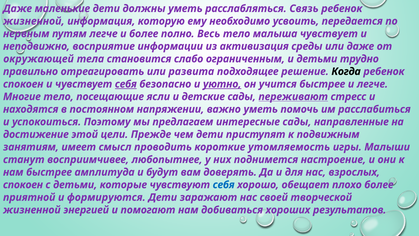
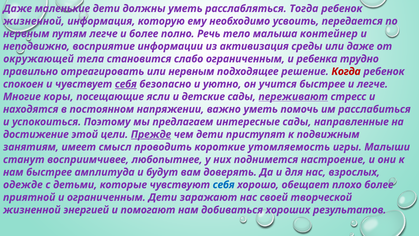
Связь: Связь -> Тогда
Весь: Весь -> Речь
малыша чувствует: чувствует -> контейнер
и детьми: детьми -> ребенка
или развита: развита -> нервным
Когда colour: black -> red
уютно underline: present -> none
Многие тело: тело -> коры
Прежде underline: none -> present
спокоен at (23, 185): спокоен -> одежде
и формируются: формируются -> ограниченным
